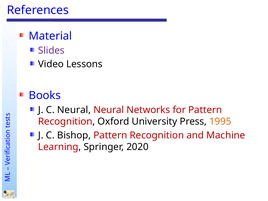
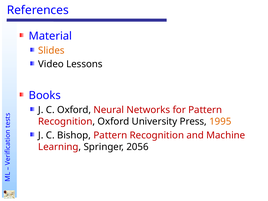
Slides colour: purple -> orange
C Neural: Neural -> Oxford
2020: 2020 -> 2056
